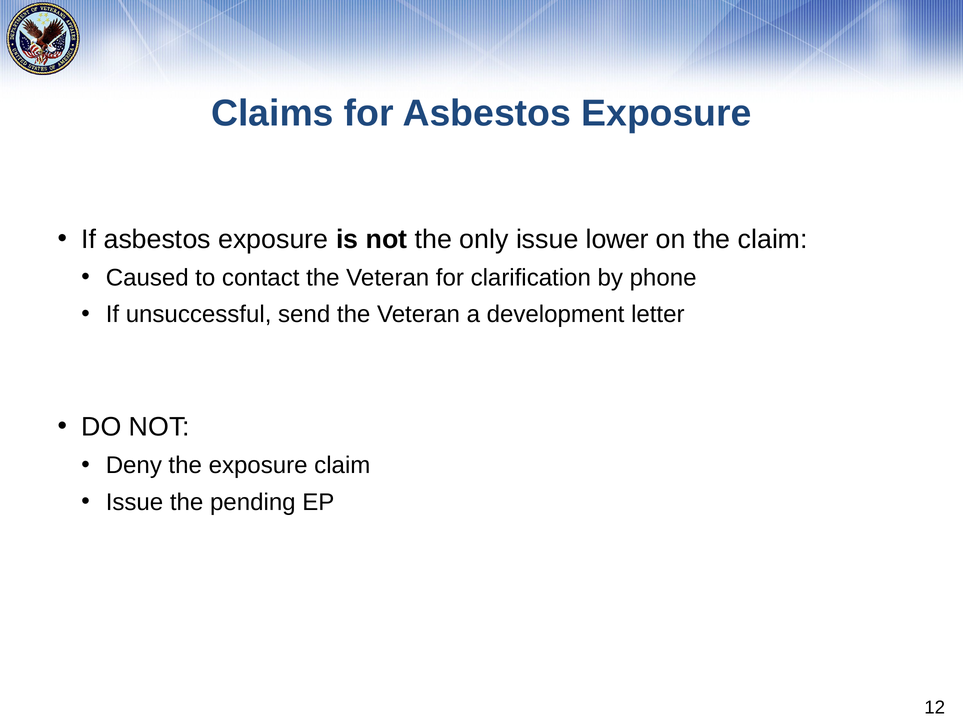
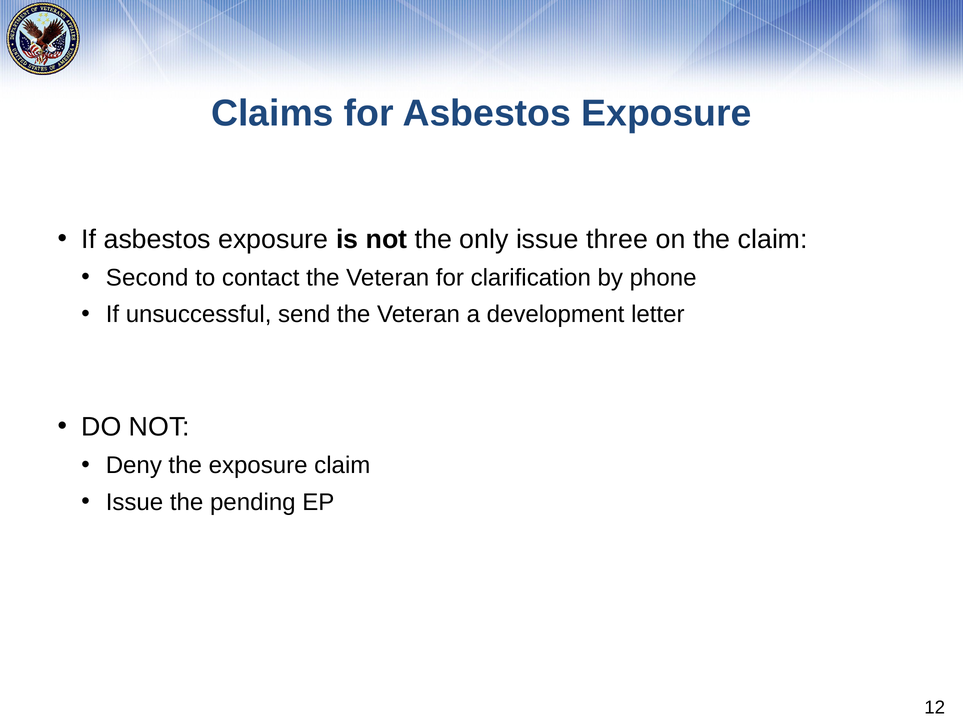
lower: lower -> three
Caused: Caused -> Second
